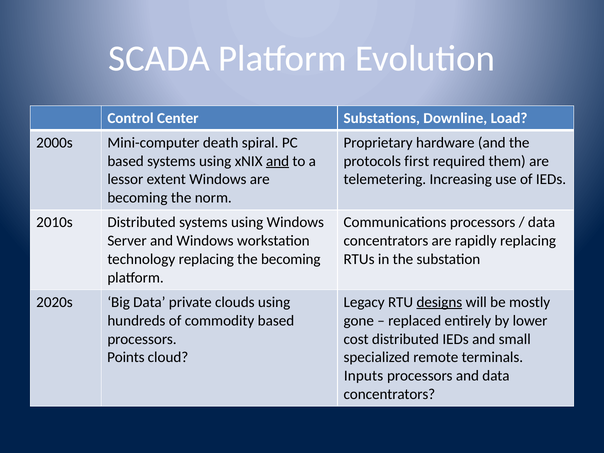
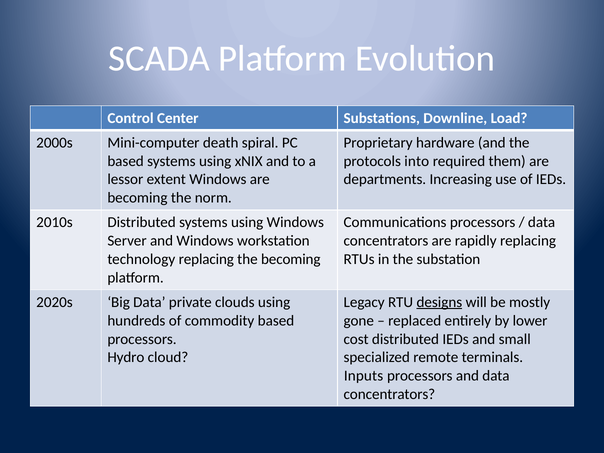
and at (278, 161) underline: present -> none
first: first -> into
telemetering: telemetering -> departments
Points: Points -> Hydro
